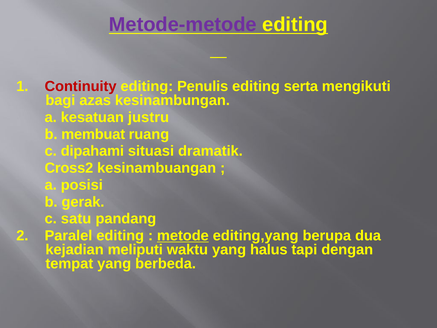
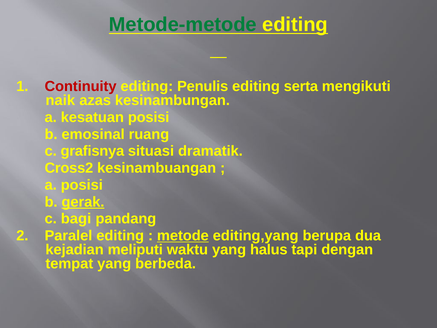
Metode-metode colour: purple -> green
bagi: bagi -> naik
kesatuan justru: justru -> posisi
membuat: membuat -> emosinal
dipahami: dipahami -> grafisnya
gerak underline: none -> present
satu: satu -> bagi
